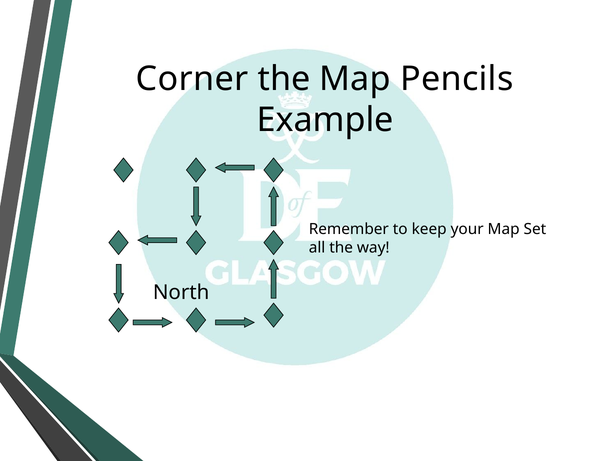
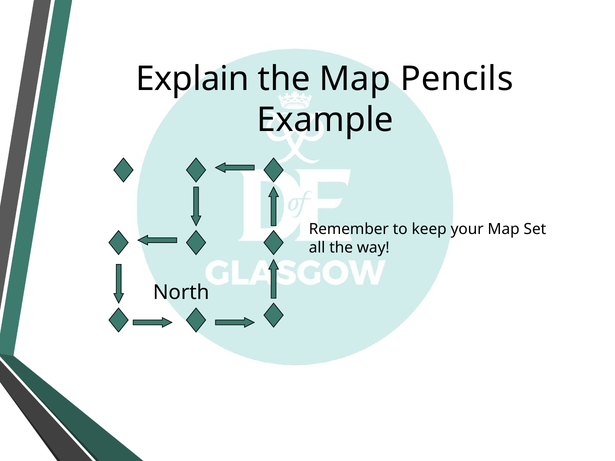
Corner: Corner -> Explain
